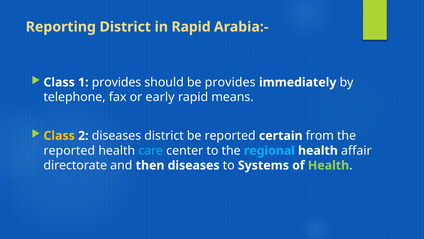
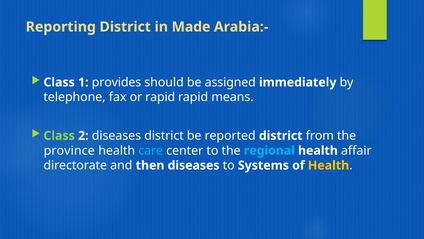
in Rapid: Rapid -> Made
be provides: provides -> assigned
or early: early -> rapid
Class at (59, 135) colour: yellow -> light green
reported certain: certain -> district
reported at (69, 150): reported -> province
Health at (329, 165) colour: light green -> yellow
